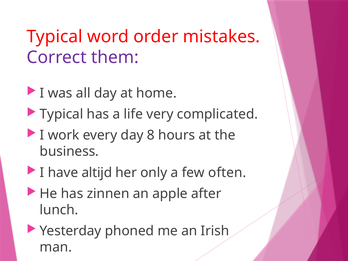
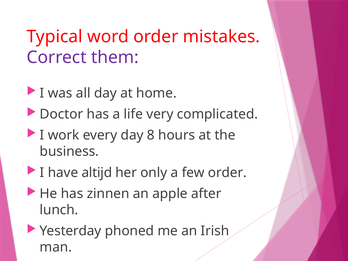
Typical at (62, 114): Typical -> Doctor
few often: often -> order
